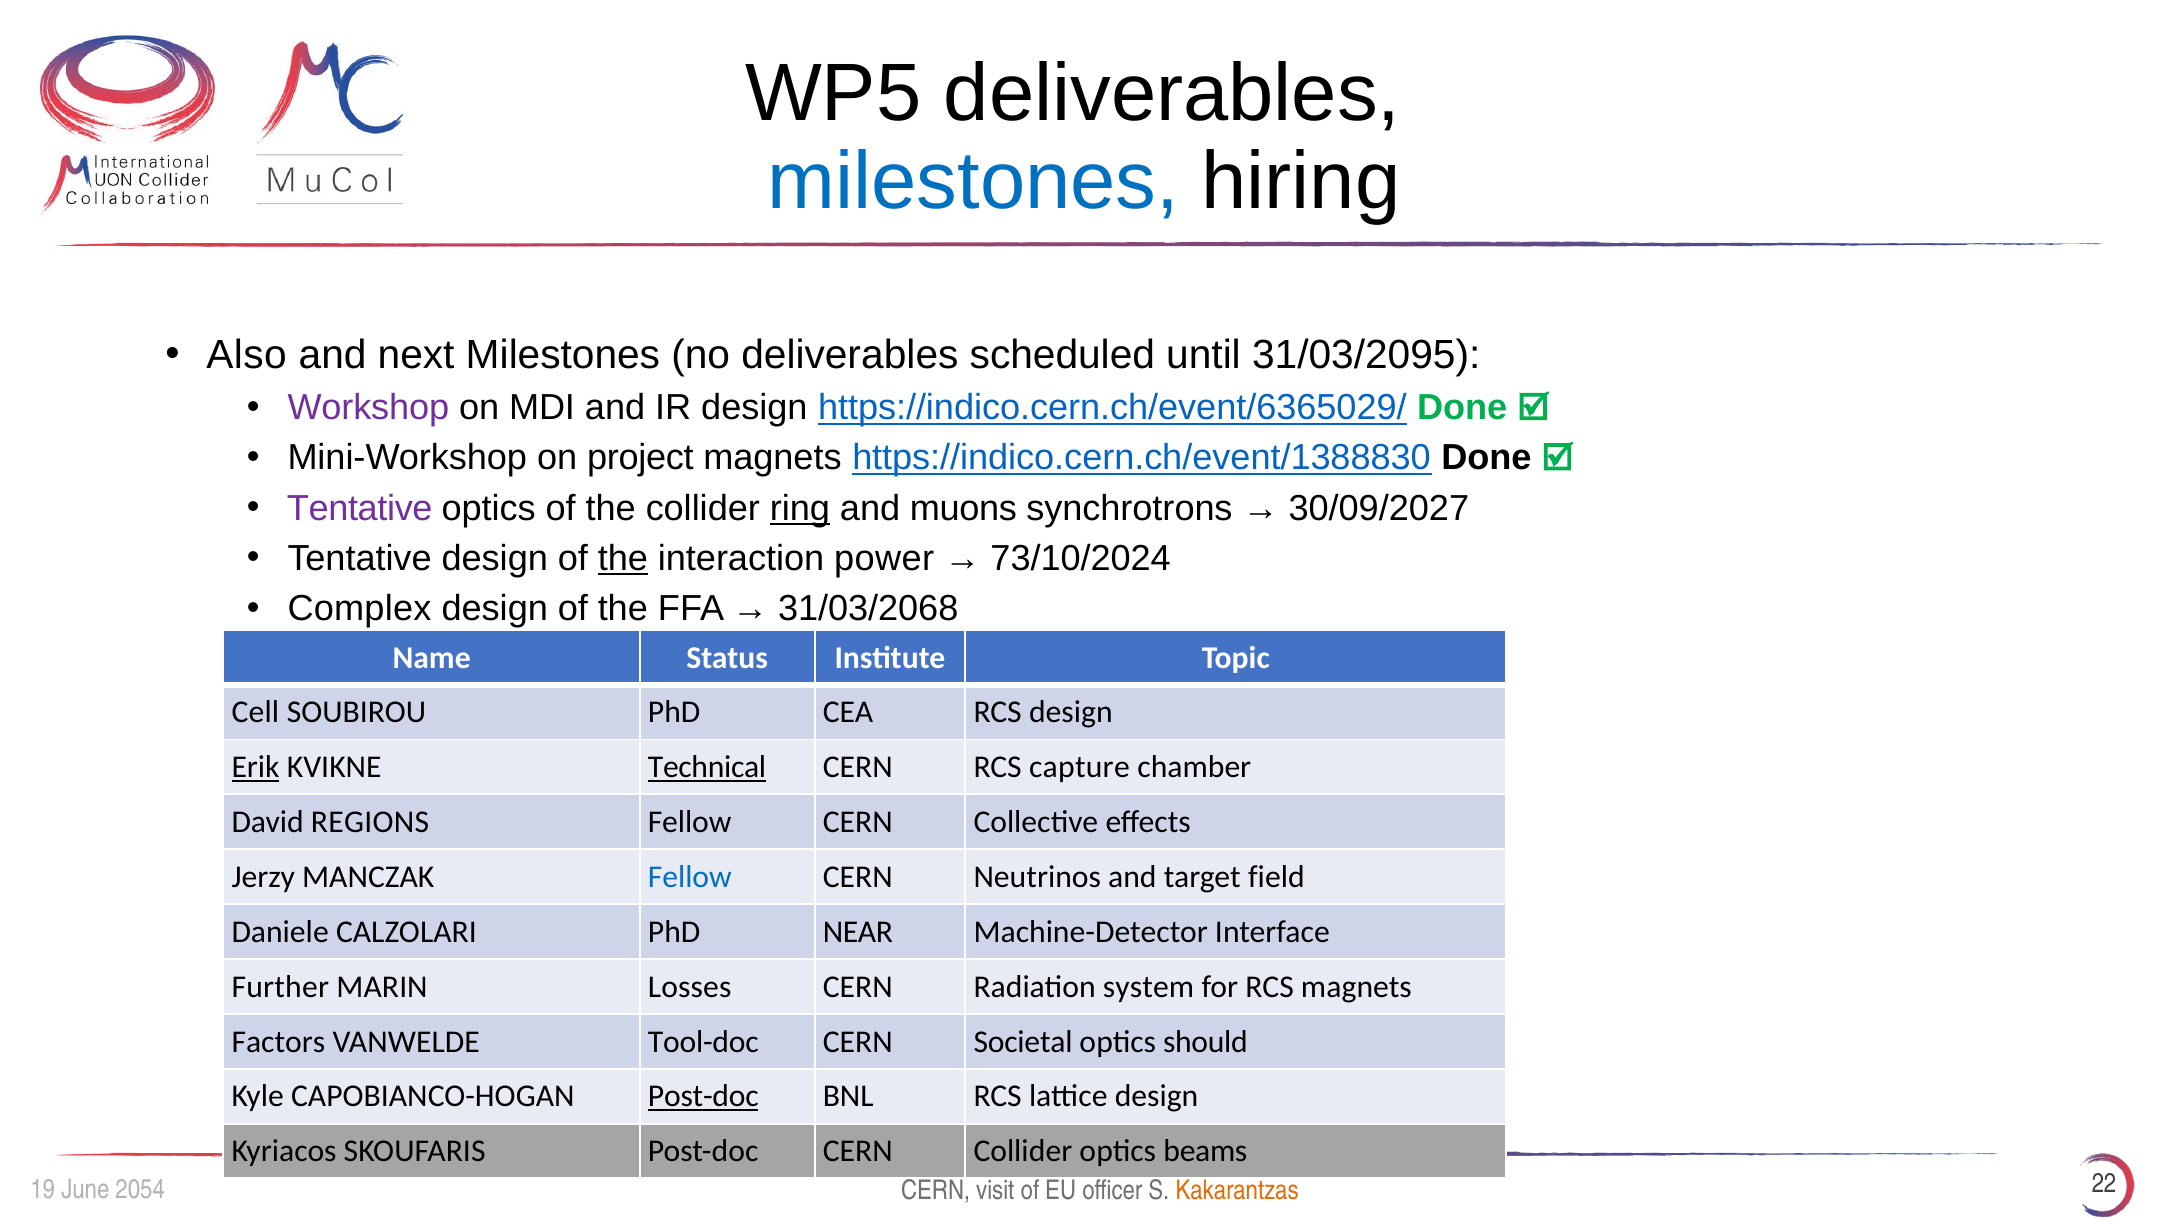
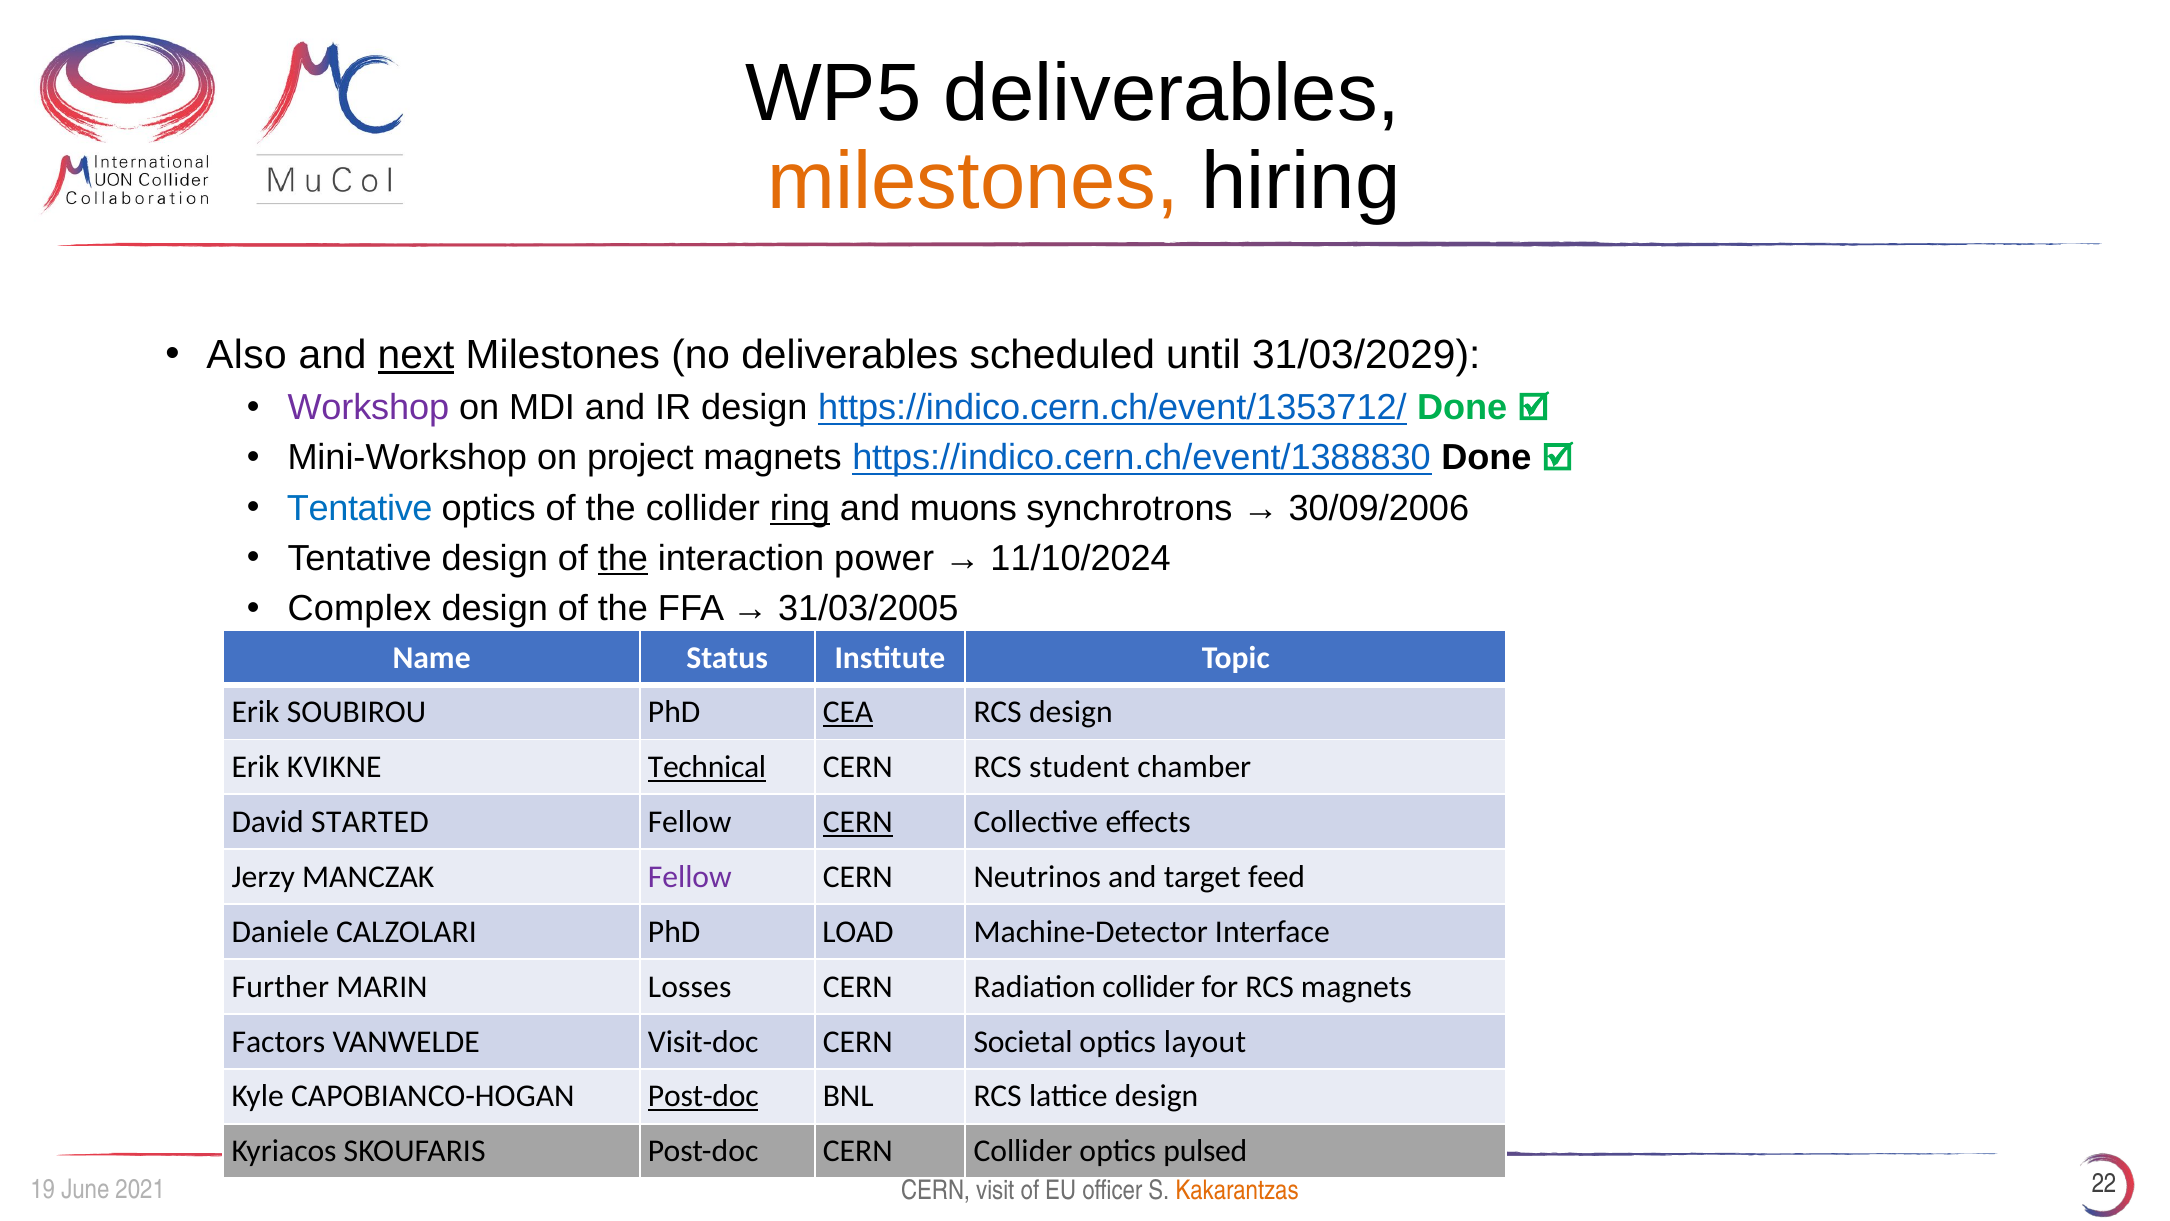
milestones at (973, 182) colour: blue -> orange
next underline: none -> present
31/03/2095: 31/03/2095 -> 31/03/2029
https://indico.cern.ch/event/6365029/: https://indico.cern.ch/event/6365029/ -> https://indico.cern.ch/event/1353712/
Tentative at (360, 508) colour: purple -> blue
30/09/2027: 30/09/2027 -> 30/09/2006
73/10/2024: 73/10/2024 -> 11/10/2024
31/03/2068: 31/03/2068 -> 31/03/2005
Cell at (255, 712): Cell -> Erik
CEA underline: none -> present
Erik at (256, 767) underline: present -> none
capture: capture -> student
REGIONS: REGIONS -> STARTED
CERN at (858, 822) underline: none -> present
Fellow at (690, 877) colour: blue -> purple
field: field -> feed
NEAR: NEAR -> LOAD
Radiation system: system -> collider
Tool-doc: Tool-doc -> Visit-doc
should: should -> layout
beams: beams -> pulsed
2054: 2054 -> 2021
